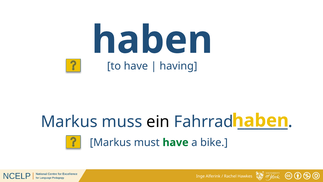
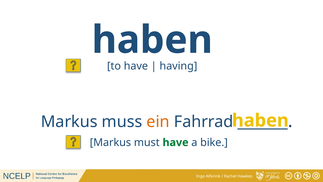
ein colour: black -> orange
